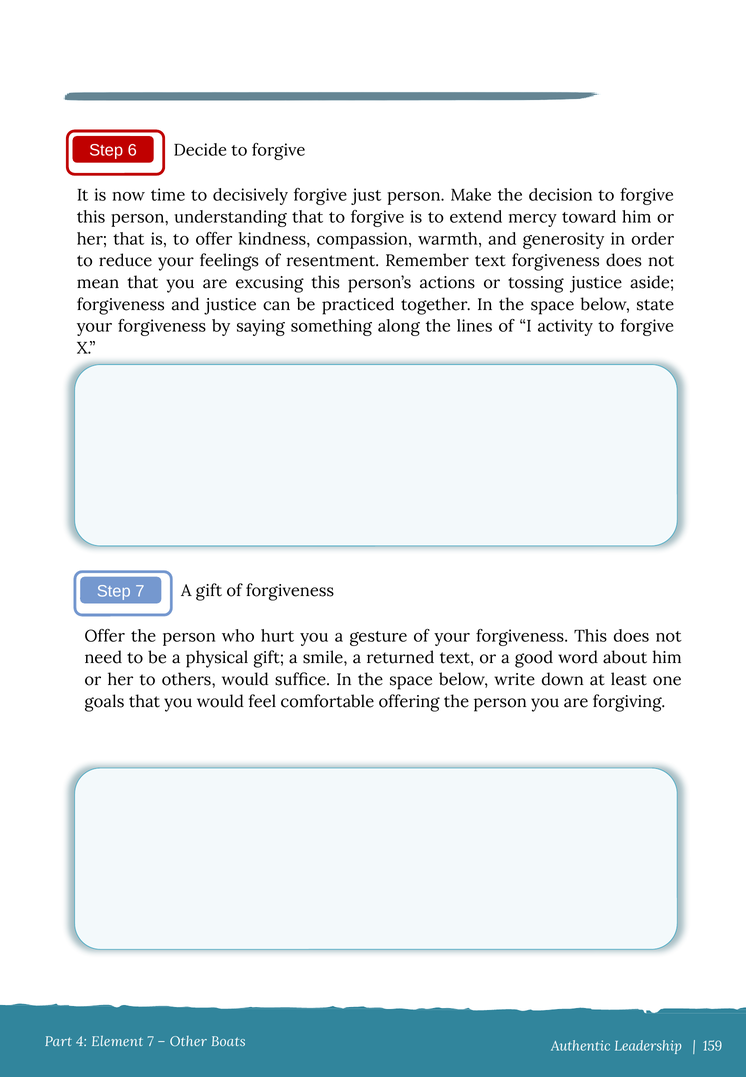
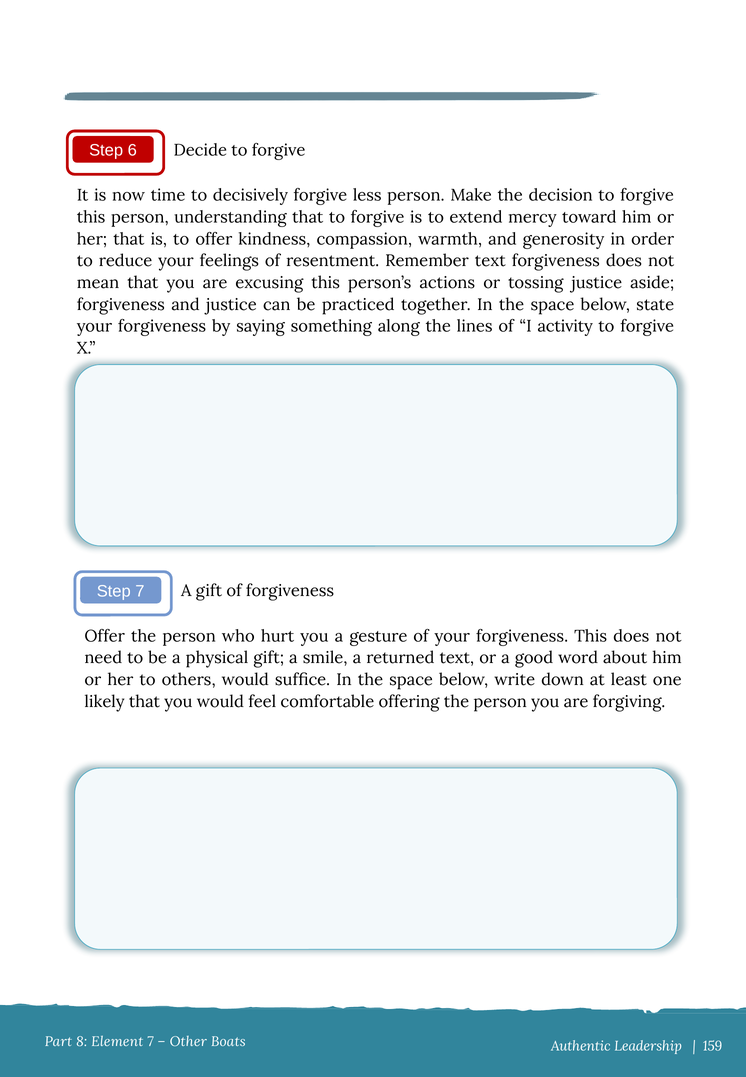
just: just -> less
goals: goals -> likely
4: 4 -> 8
